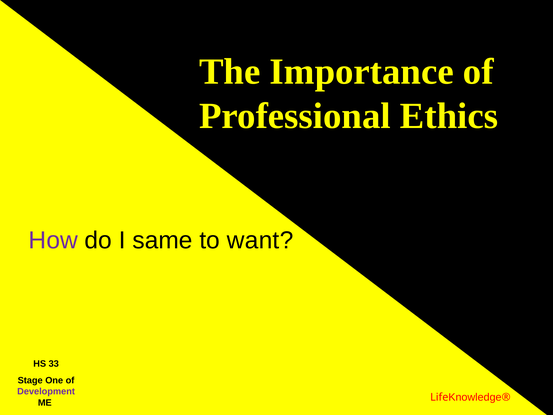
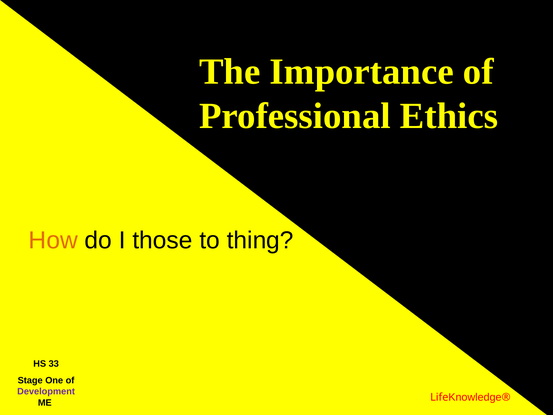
How colour: purple -> orange
same: same -> those
want: want -> thing
